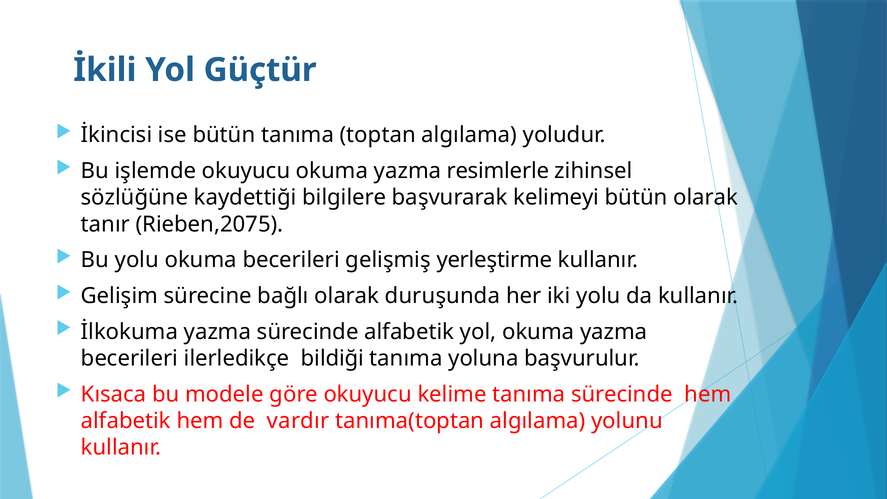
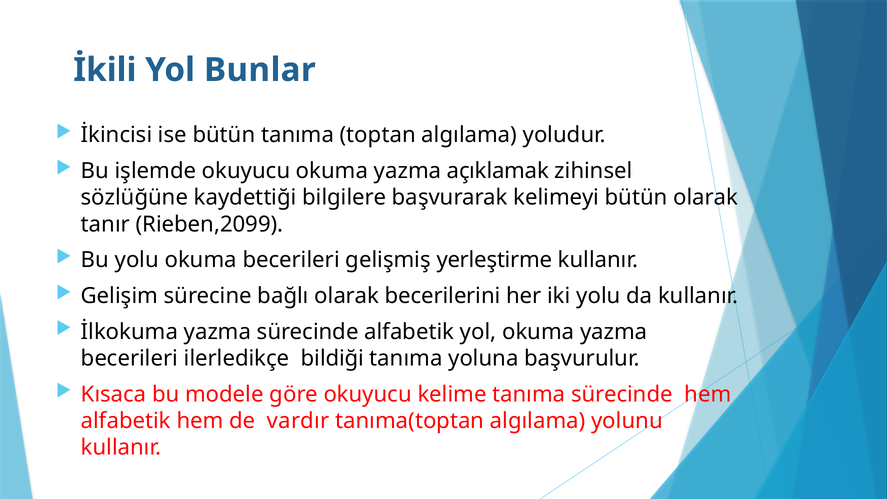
Güçtür: Güçtür -> Bunlar
resimlerle: resimlerle -> açıklamak
Rieben,2075: Rieben,2075 -> Rieben,2099
duruşunda: duruşunda -> becerilerini
